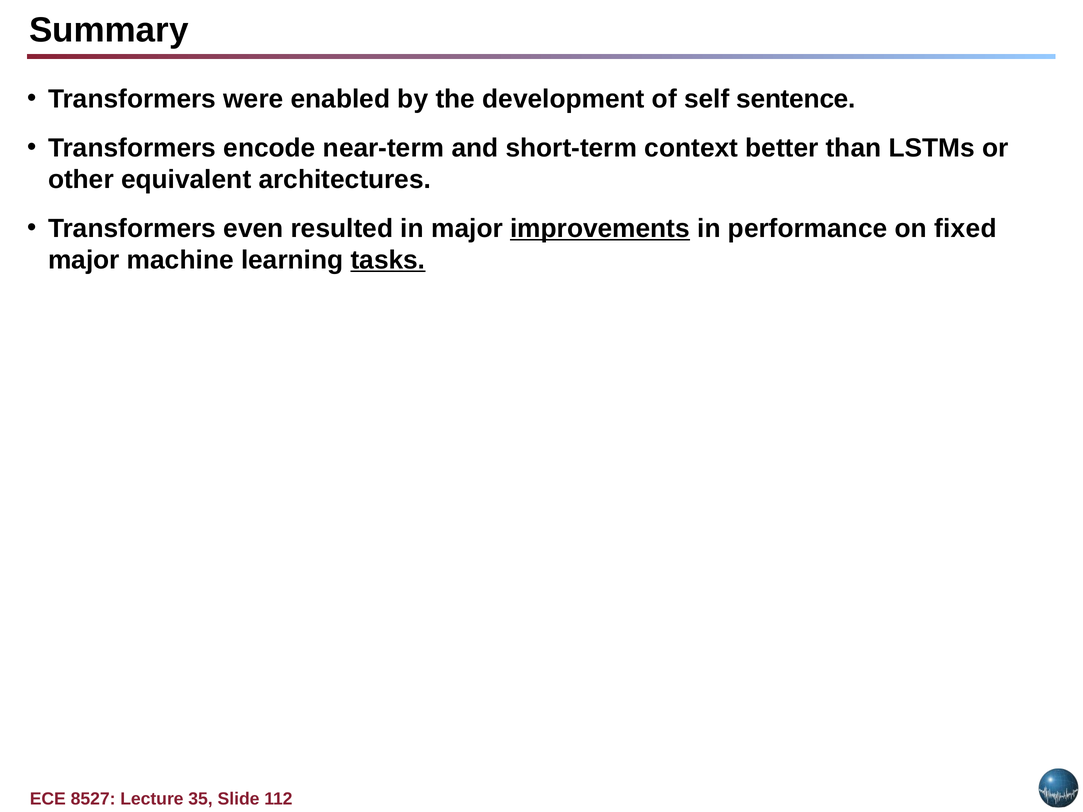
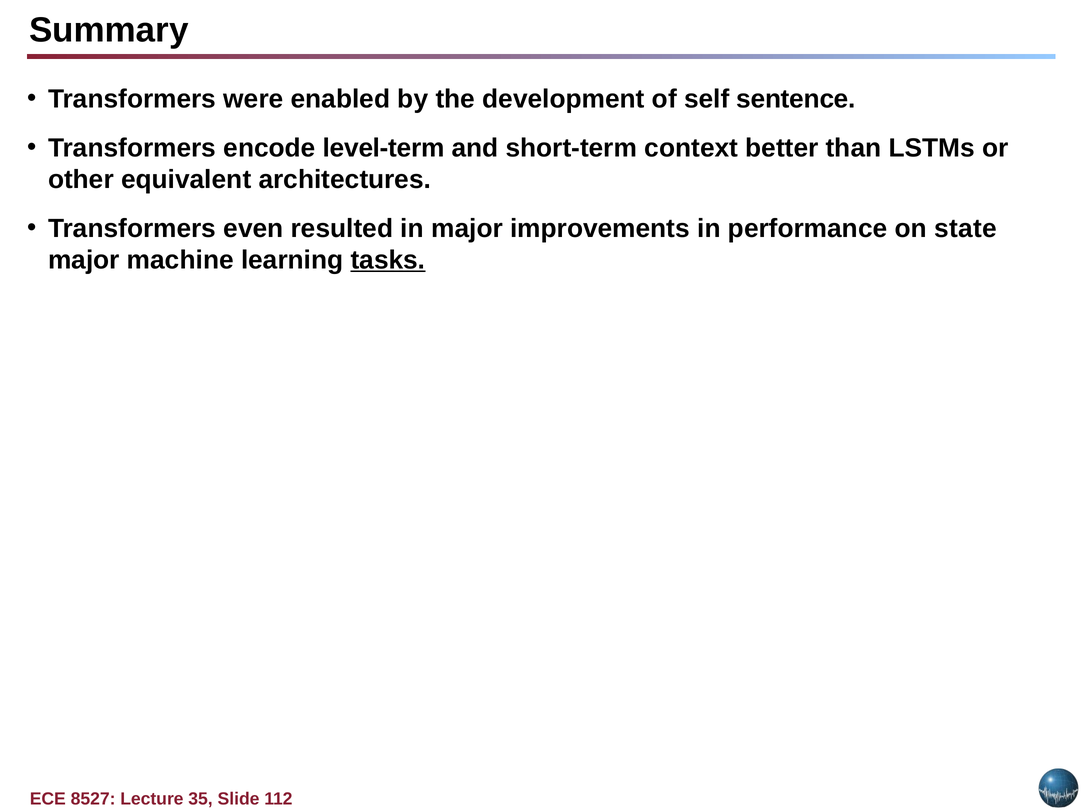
near-term: near-term -> level-term
improvements underline: present -> none
fixed: fixed -> state
